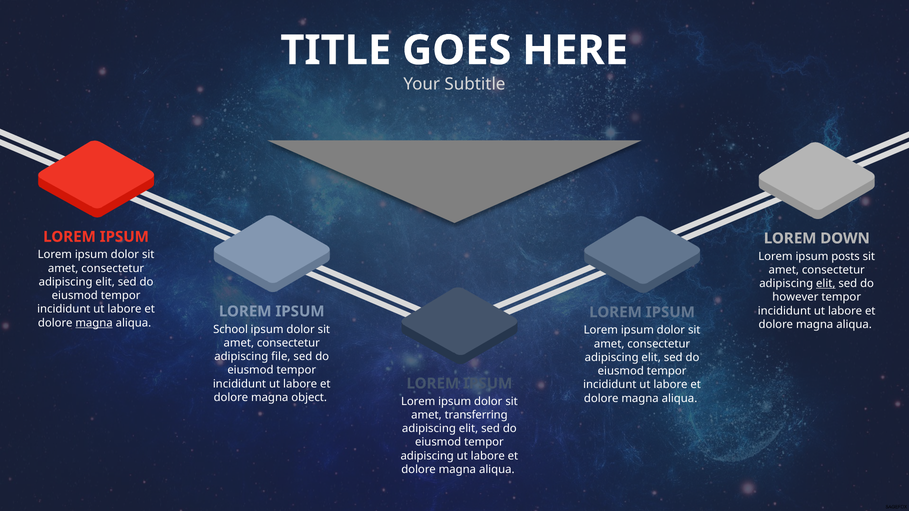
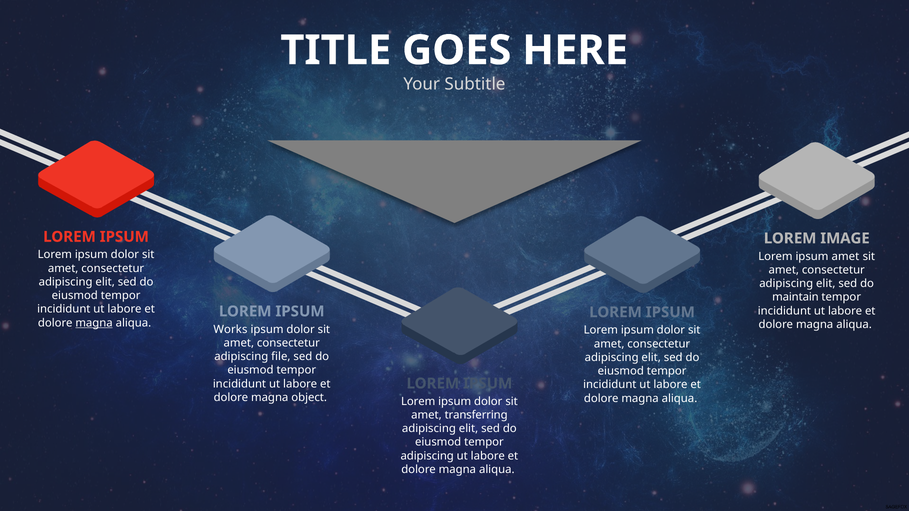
DOWN: DOWN -> IMAGE
ipsum posts: posts -> amet
elit at (826, 284) underline: present -> none
however: however -> maintain
School: School -> Works
